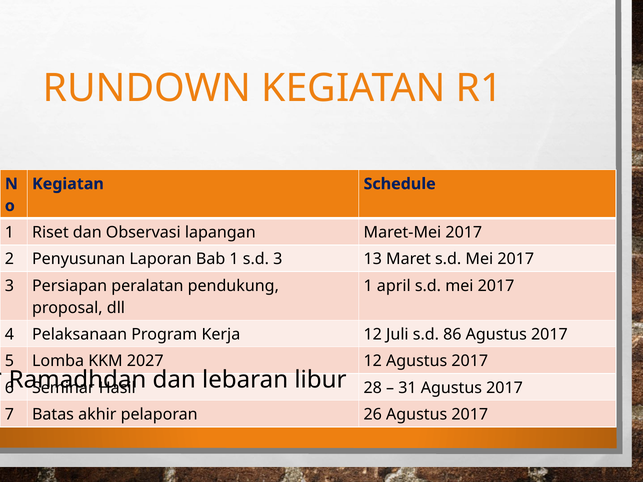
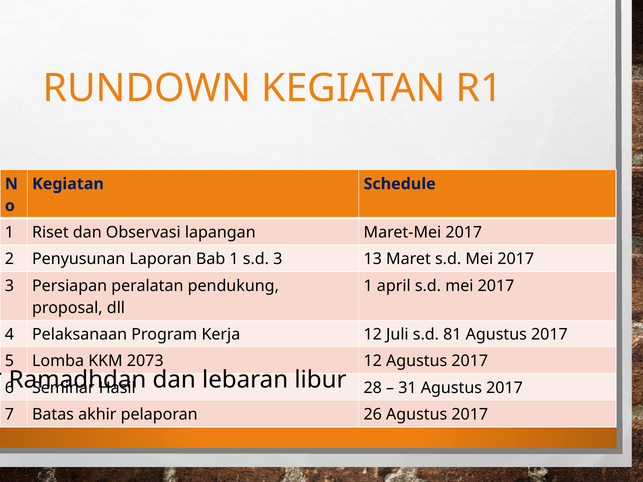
86: 86 -> 81
2027: 2027 -> 2073
